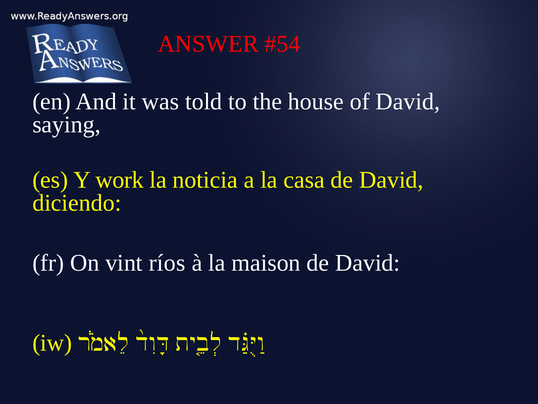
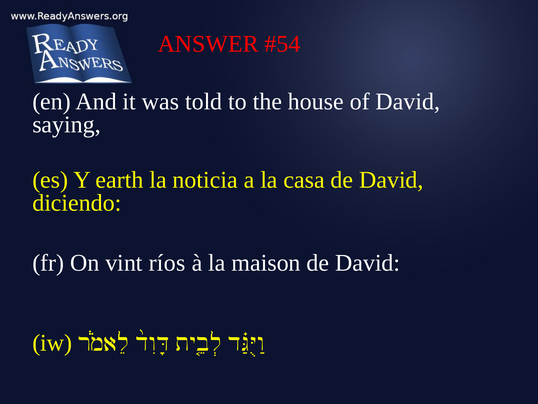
work: work -> earth
